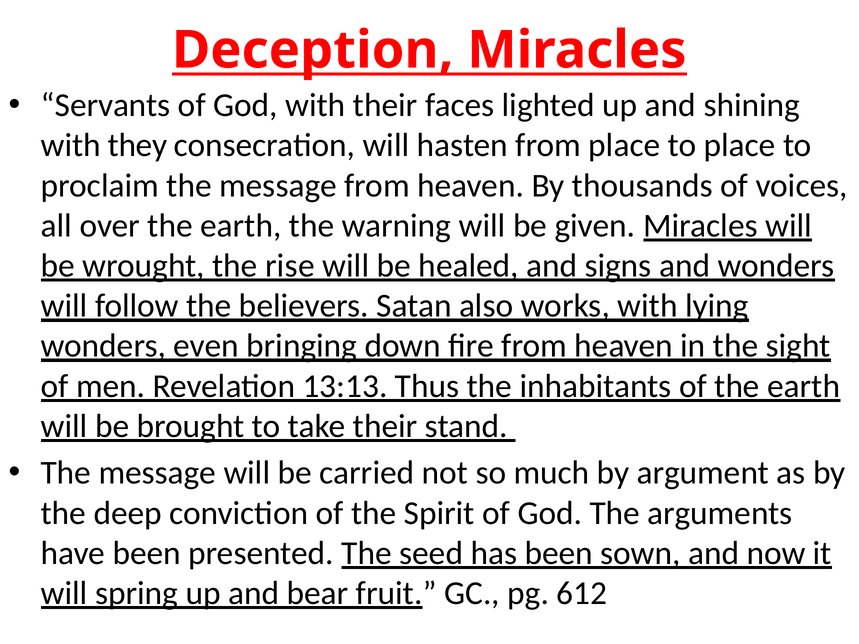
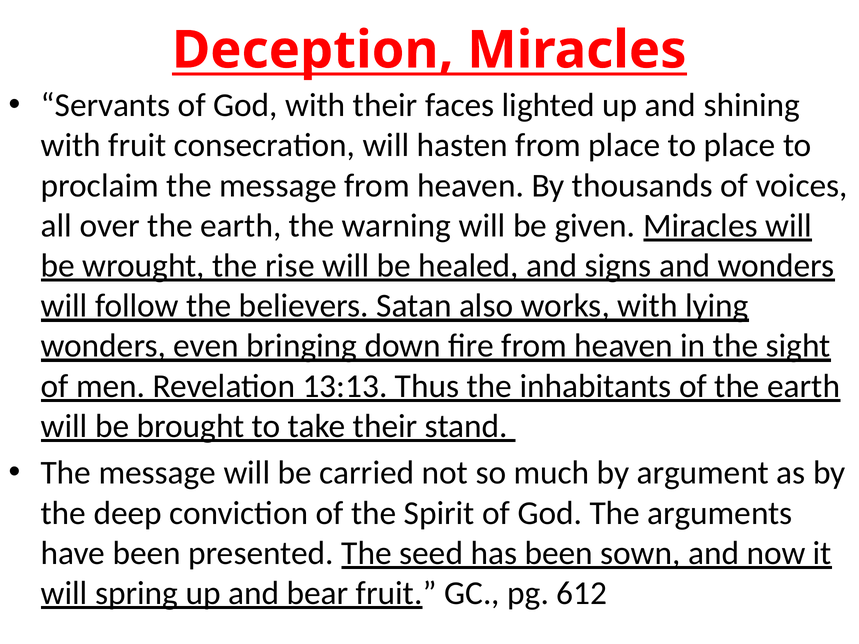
with they: they -> fruit
